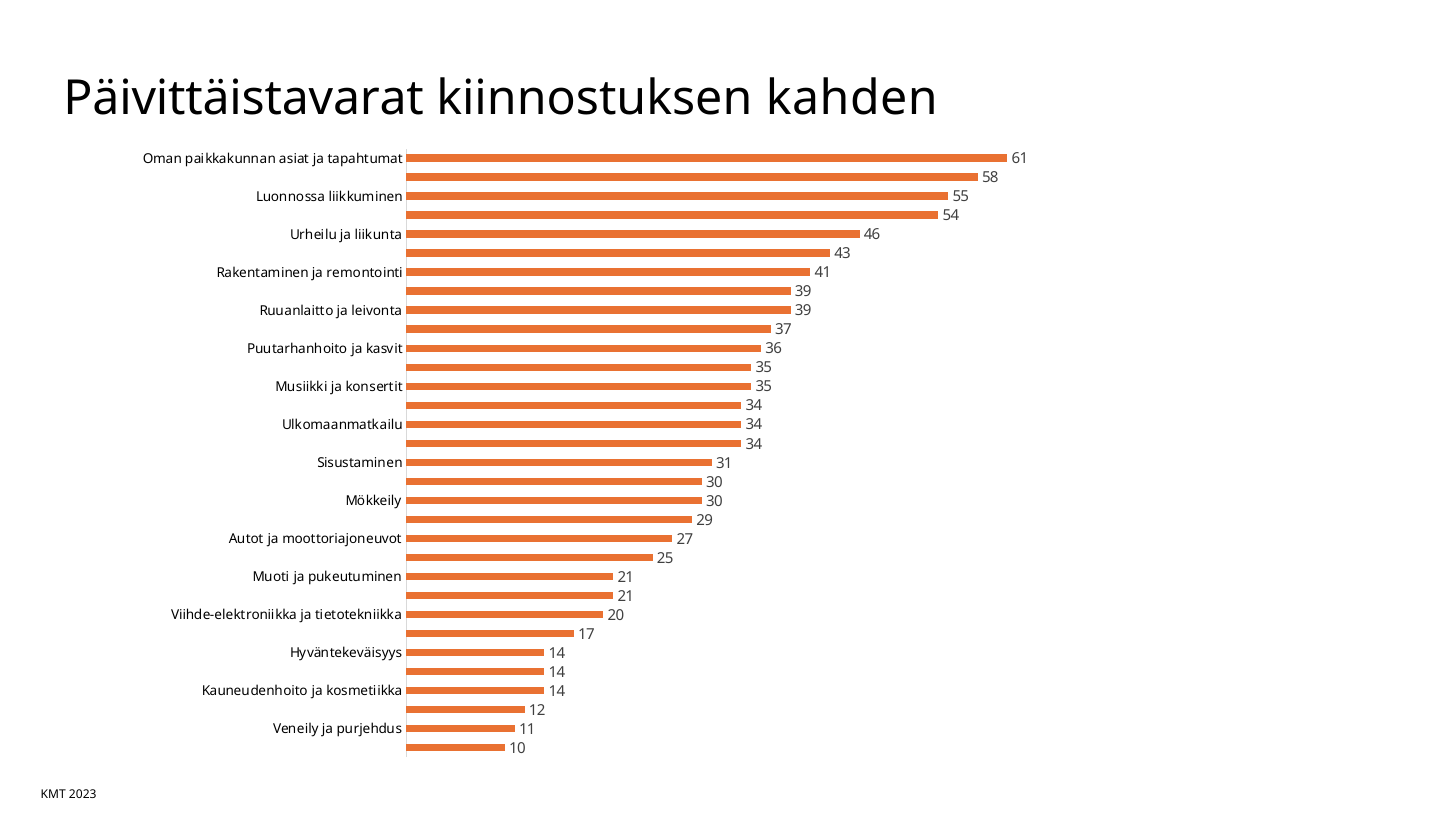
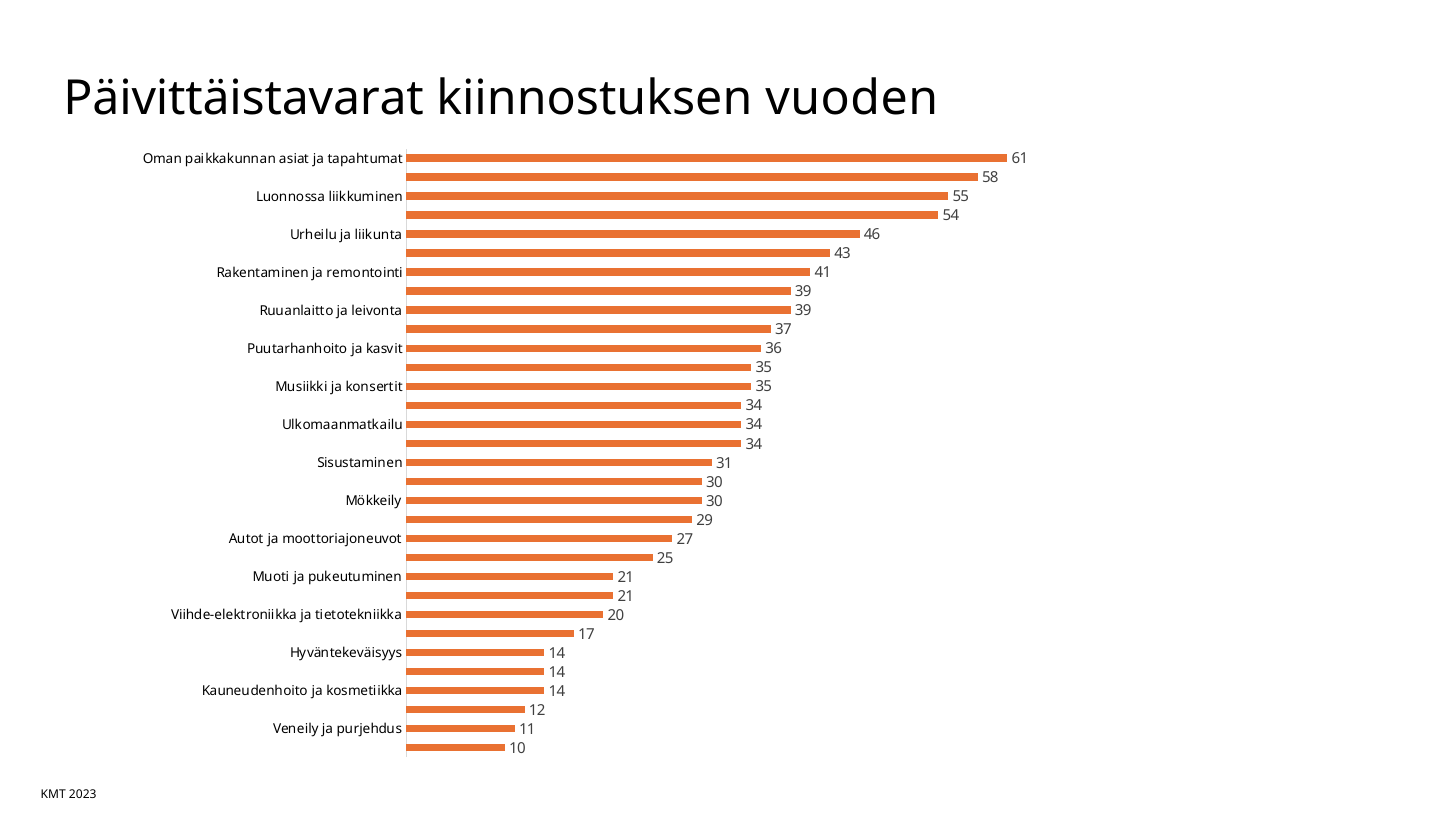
kahden: kahden -> vuoden
